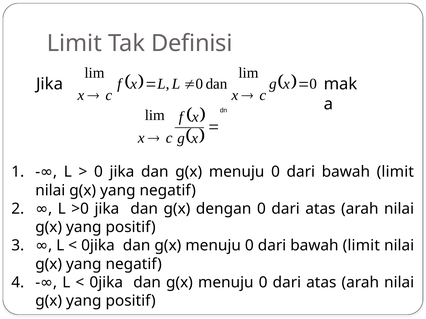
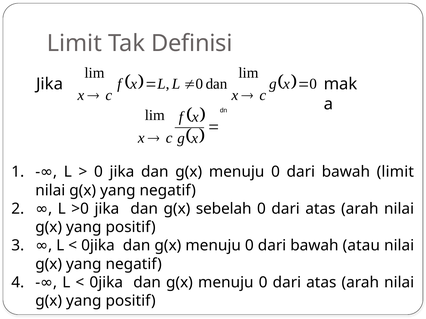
dengan: dengan -> sebelah
limit at (361, 246): limit -> atau
